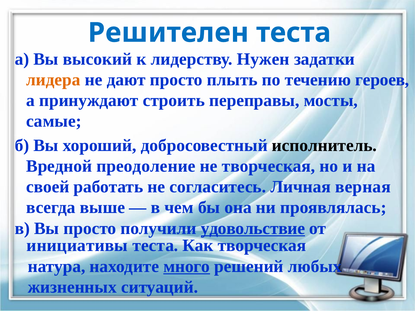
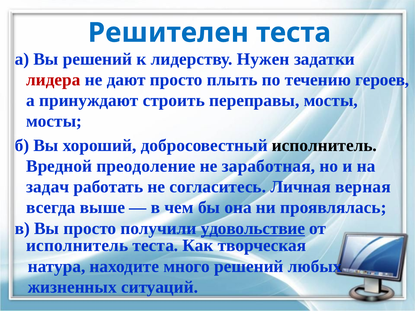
Вы высокий: высокий -> решений
лидера colour: orange -> red
самые at (54, 121): самые -> мосты
не творческая: творческая -> заработная
своей: своей -> задач
инициативы at (77, 246): инициативы -> исполнитель
много underline: present -> none
